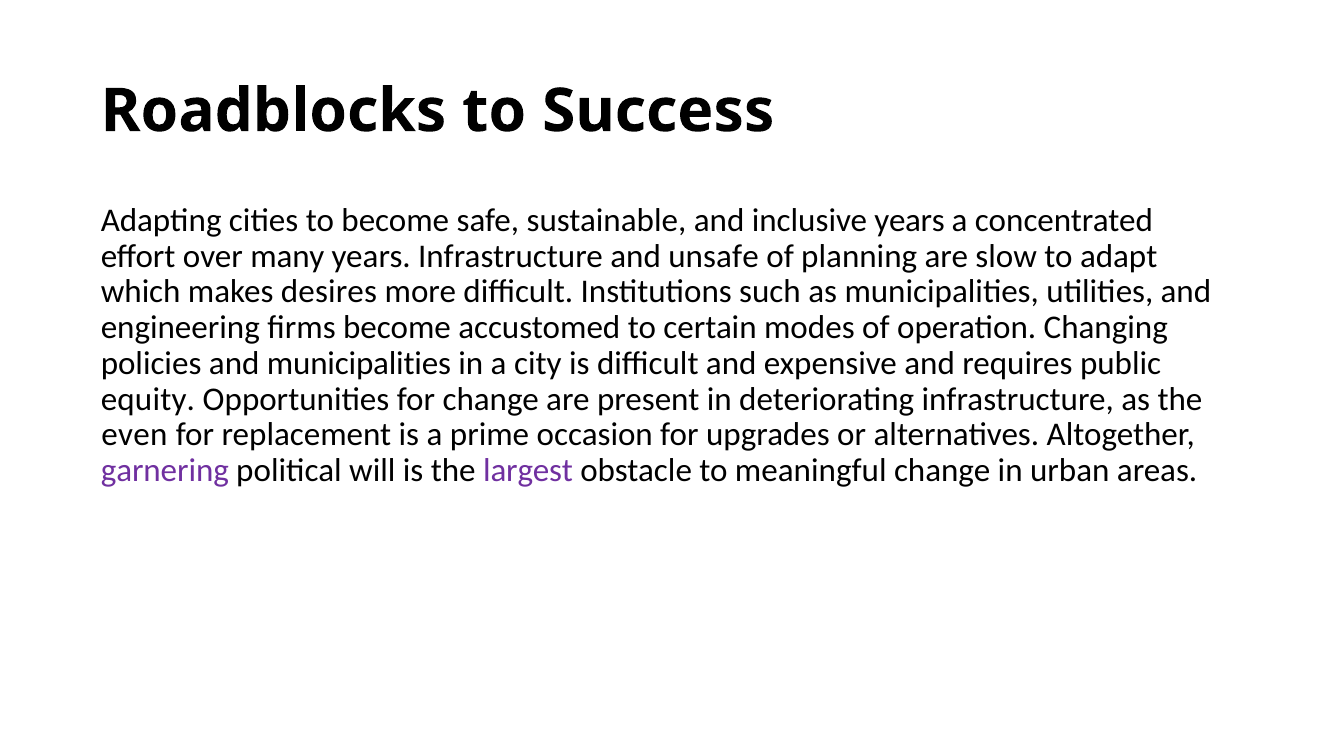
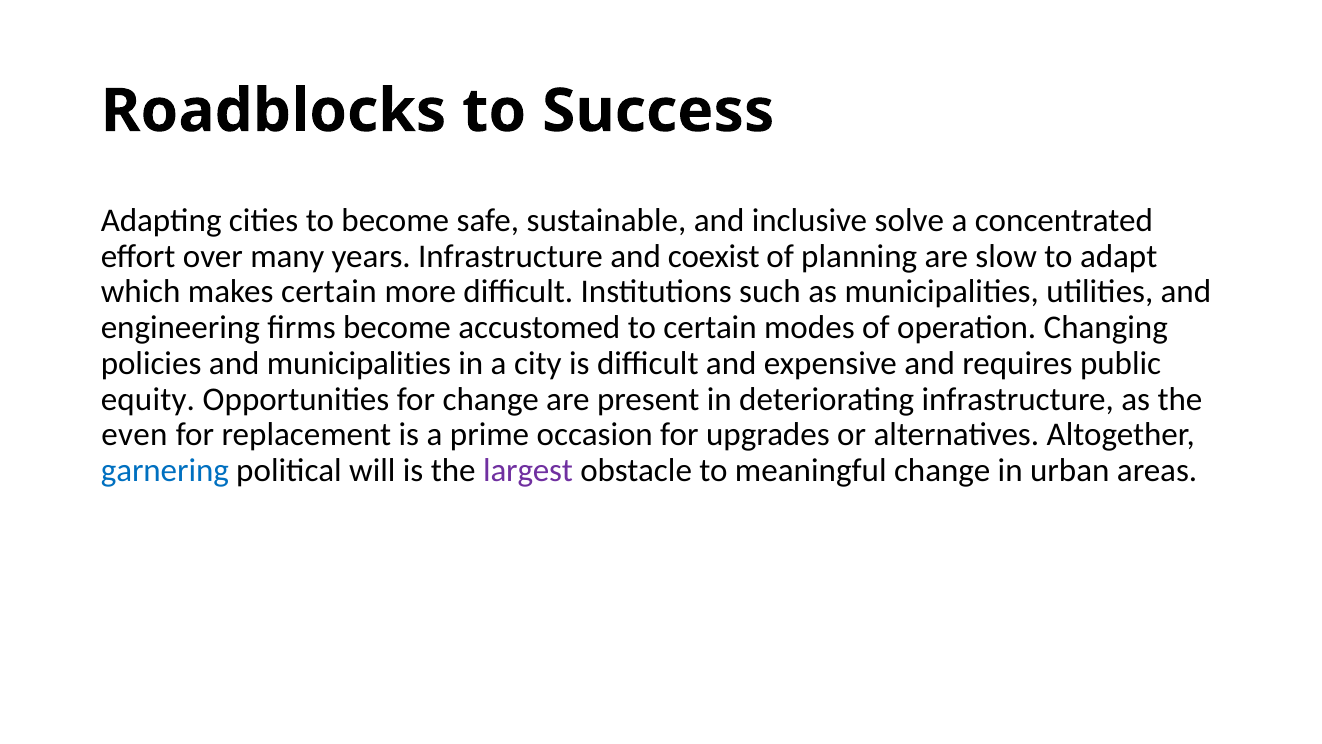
inclusive years: years -> solve
unsafe: unsafe -> coexist
makes desires: desires -> certain
garnering colour: purple -> blue
